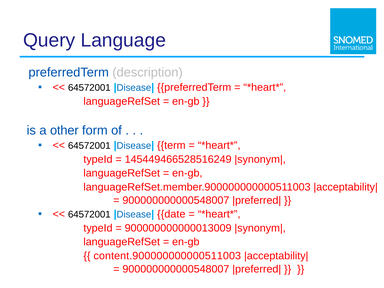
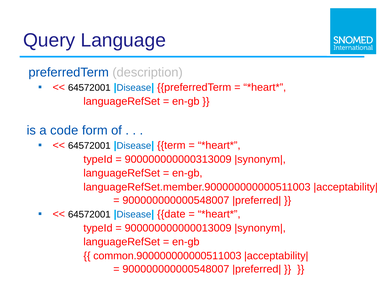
other: other -> code
145449466528516249: 145449466528516249 -> 900000000000313009
content.900000000000511003: content.900000000000511003 -> common.900000000000511003
